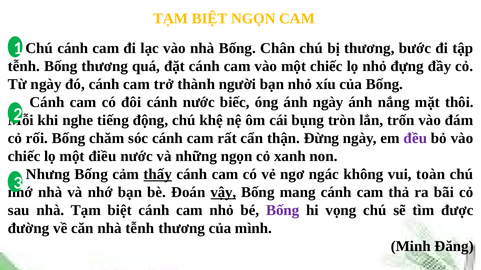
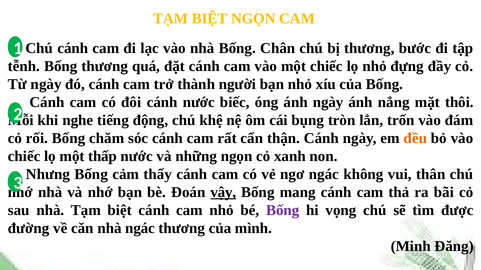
thận Đừng: Đừng -> Cánh
đều colour: purple -> orange
điều: điều -> thấp
thấy underline: present -> none
toàn: toàn -> thân
nhà tễnh: tễnh -> ngác
